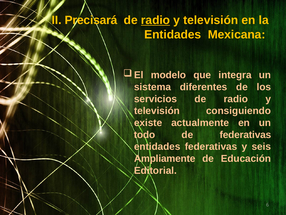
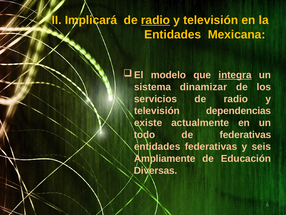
Precisará: Precisará -> Implicará
integra underline: none -> present
diferentes: diferentes -> dinamizar
consiguiendo: consiguiendo -> dependencias
Editorial: Editorial -> Diversas
